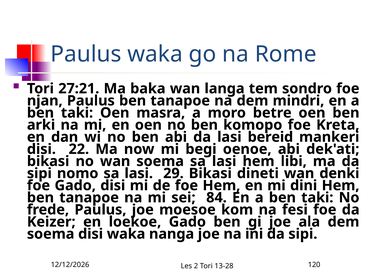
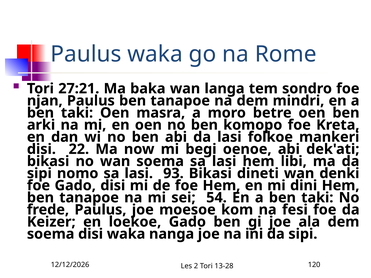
bereid: bereid -> folkoe
29: 29 -> 93
84: 84 -> 54
